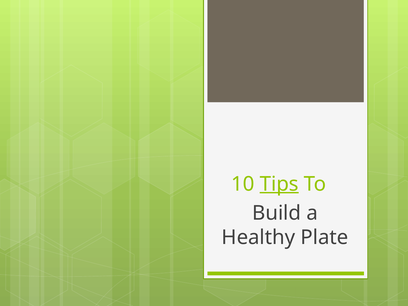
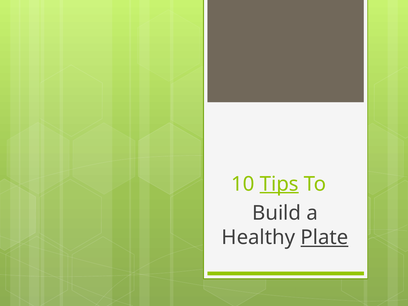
Plate underline: none -> present
